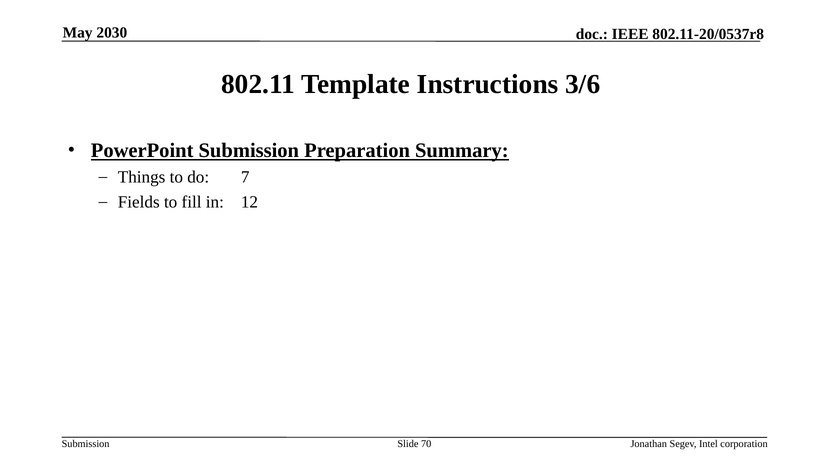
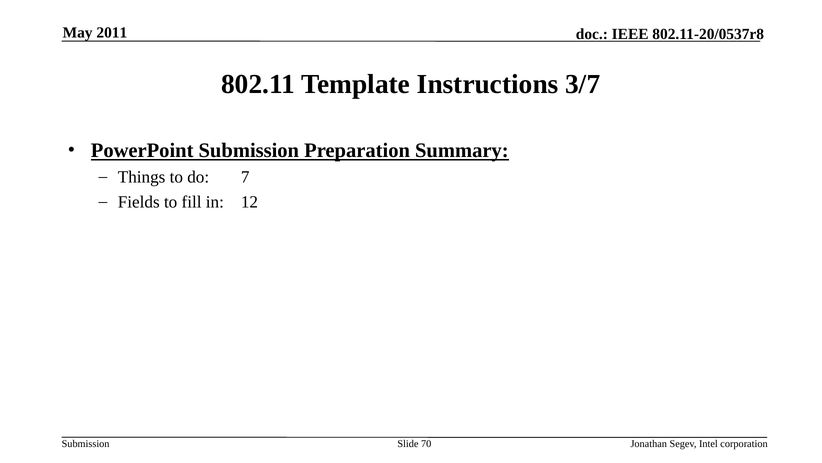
2030: 2030 -> 2011
3/6: 3/6 -> 3/7
